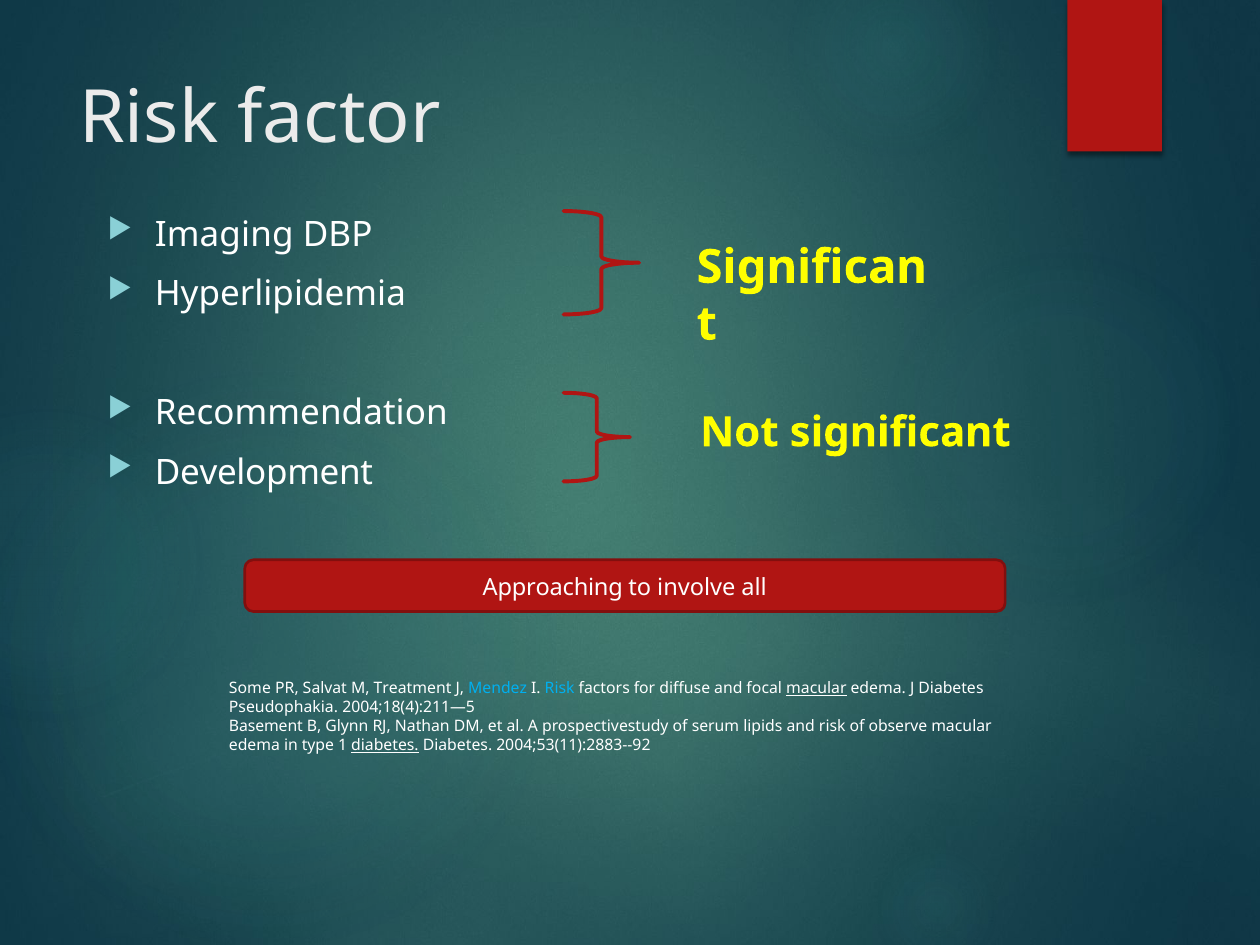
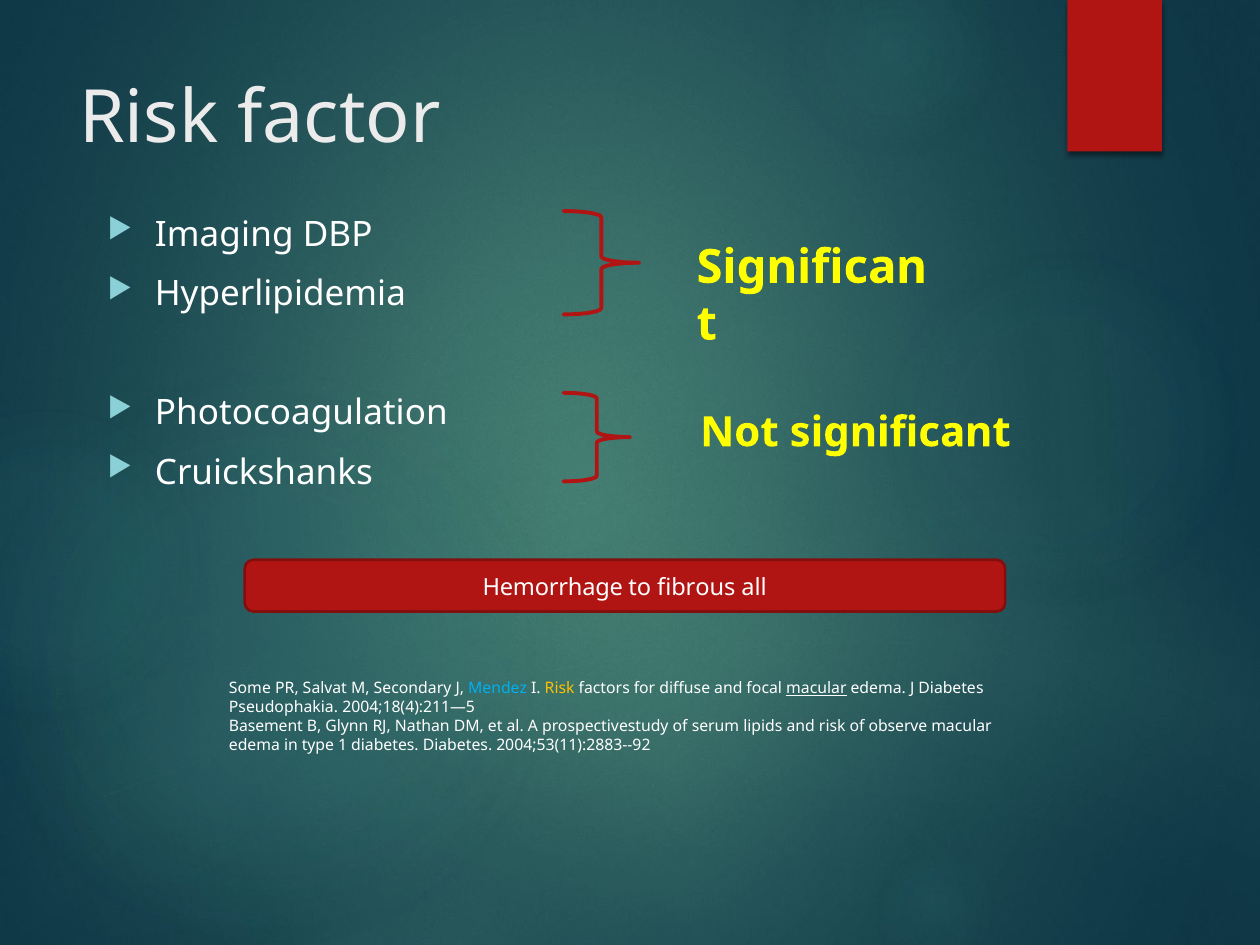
Recommendation: Recommendation -> Photocoagulation
Development: Development -> Cruickshanks
Approaching: Approaching -> Hemorrhage
involve: involve -> fibrous
Treatment: Treatment -> Secondary
Risk at (560, 689) colour: light blue -> yellow
diabetes at (385, 745) underline: present -> none
